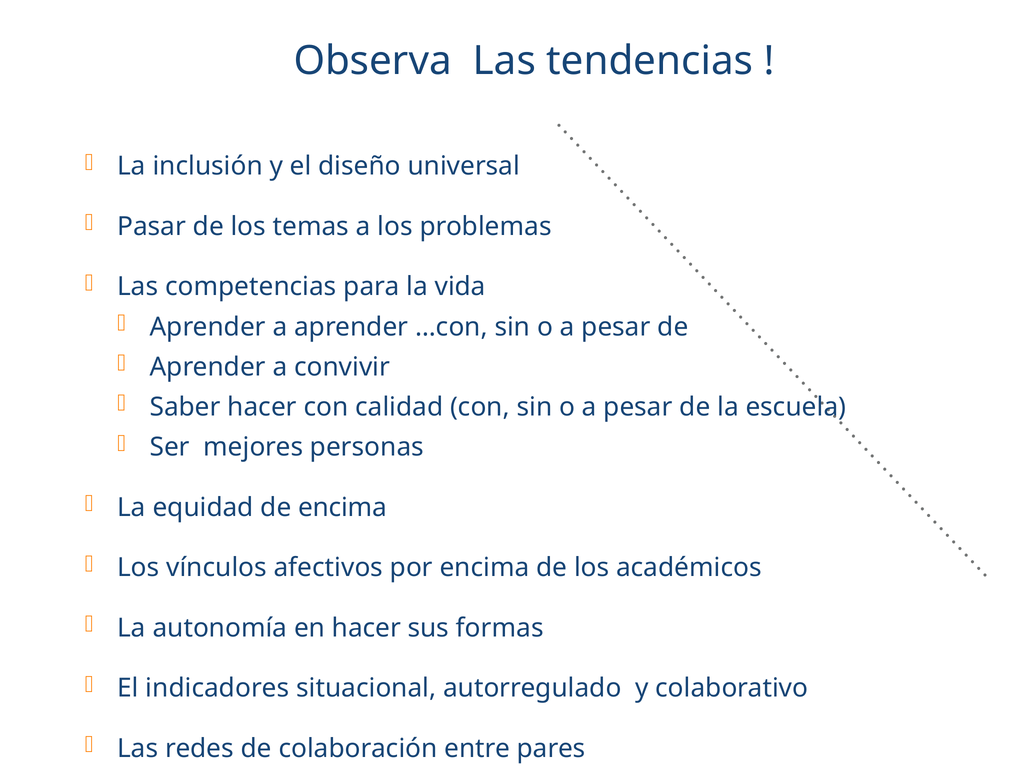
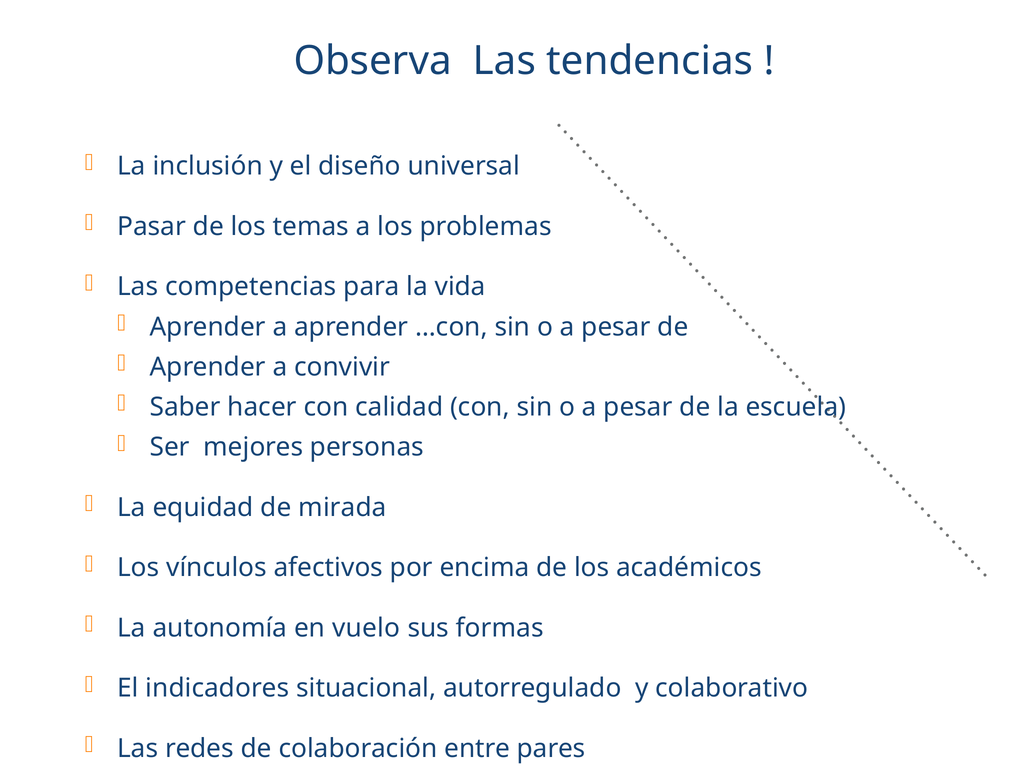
de encima: encima -> mirada
en hacer: hacer -> vuelo
